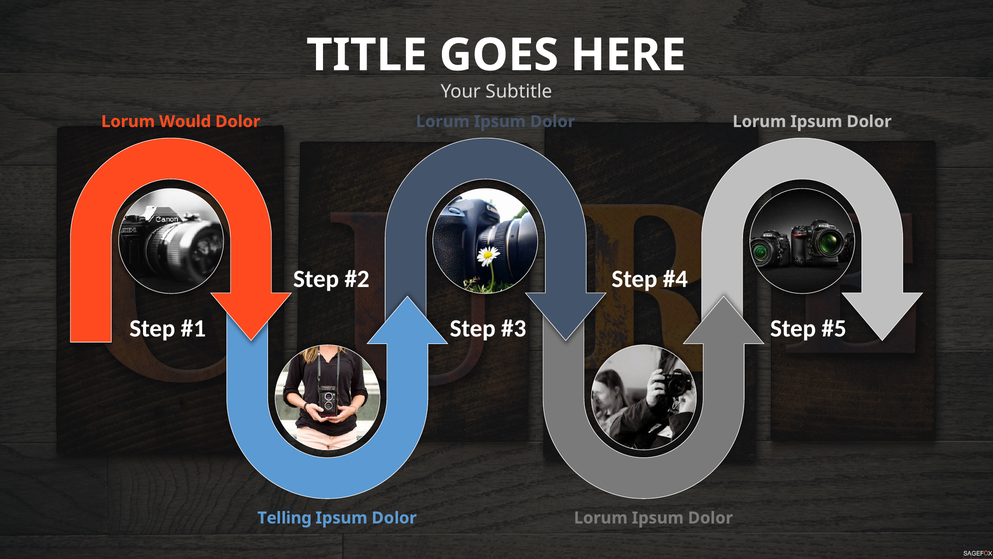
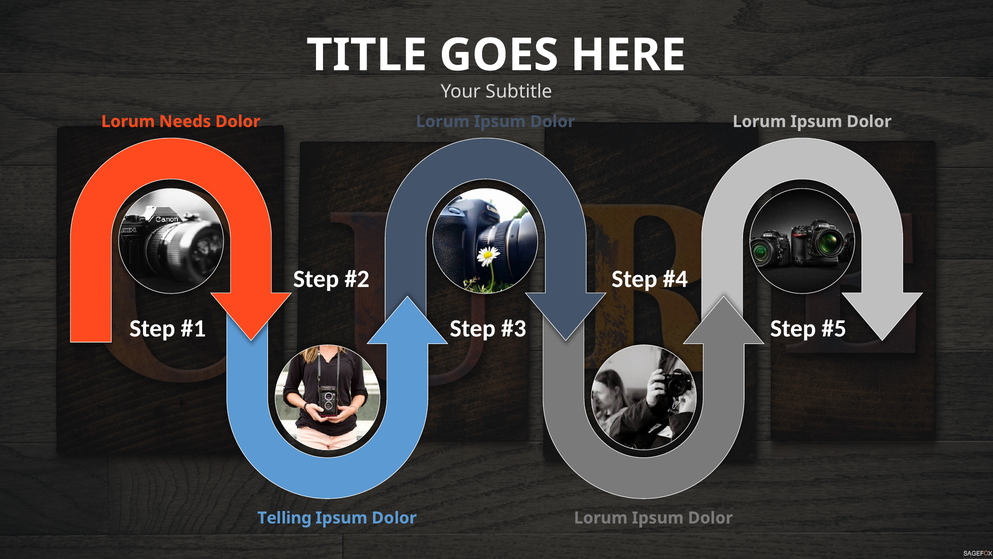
Would: Would -> Needs
